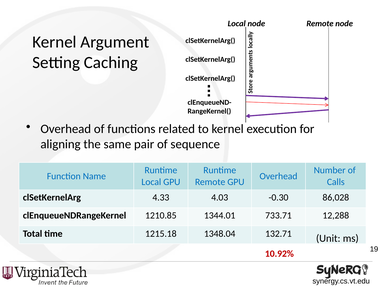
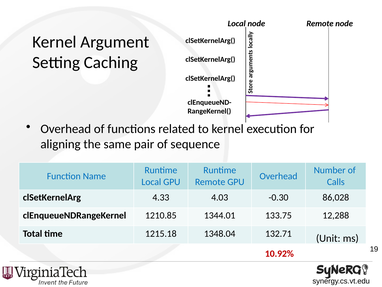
733.71: 733.71 -> 133.75
